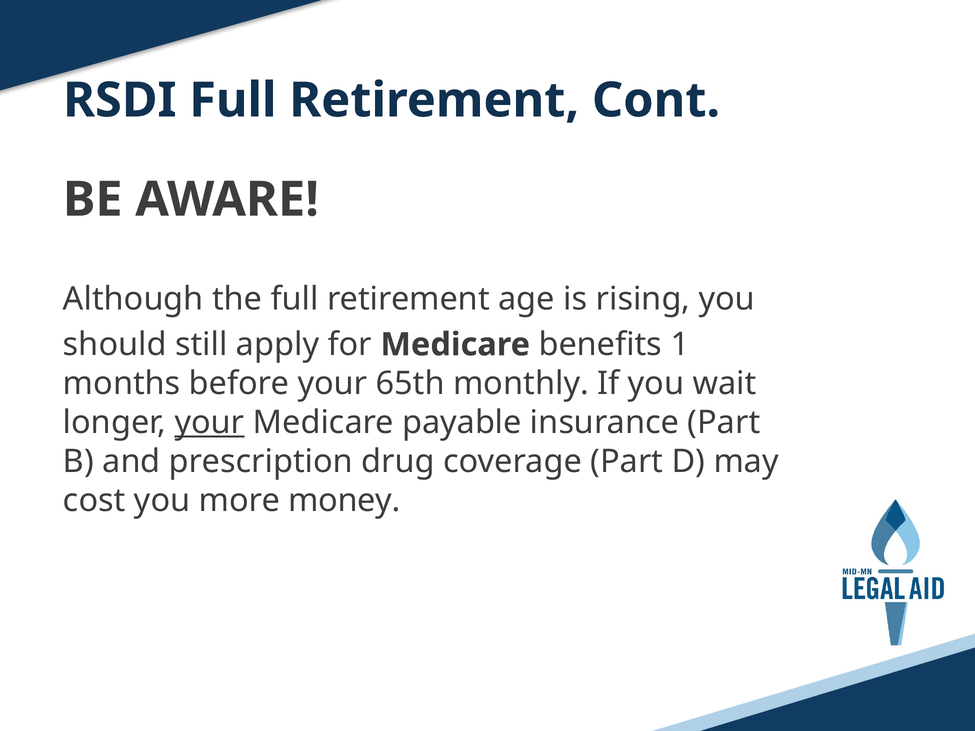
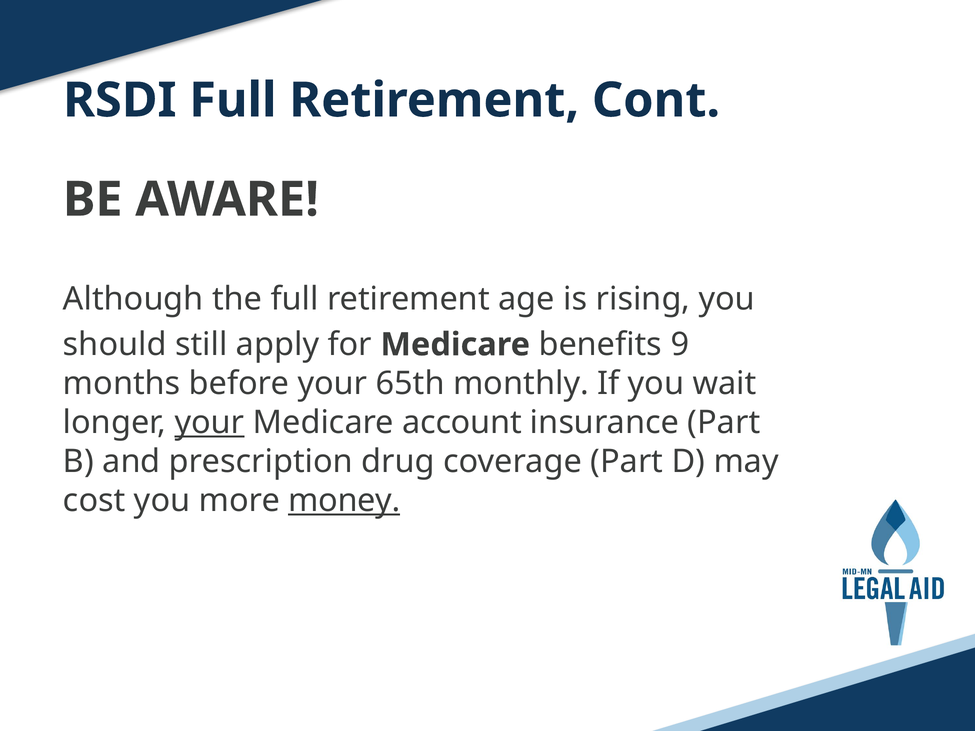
1: 1 -> 9
payable: payable -> account
money underline: none -> present
